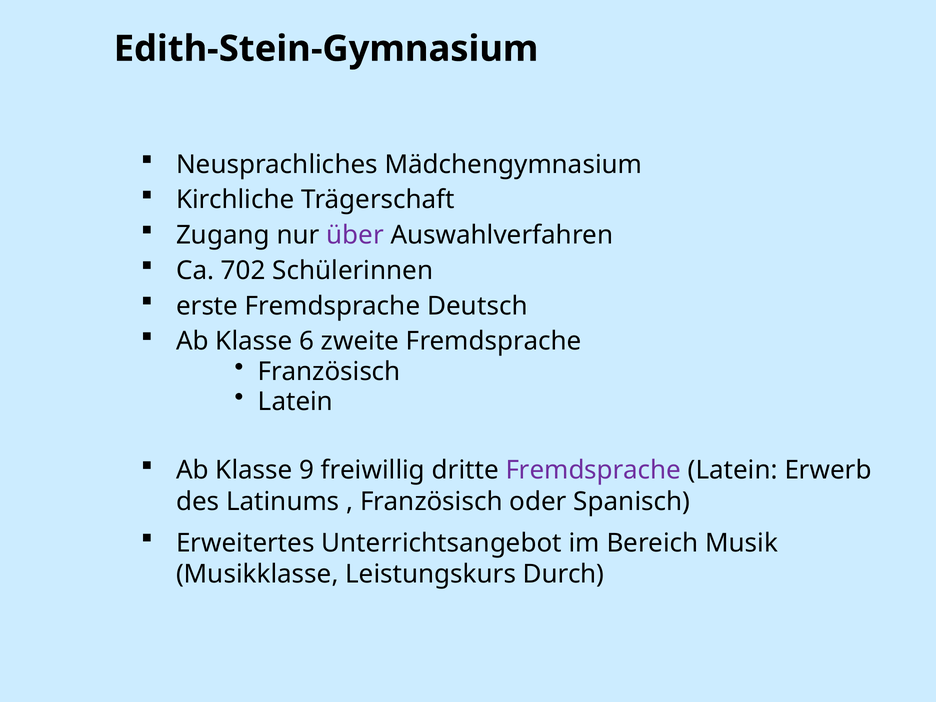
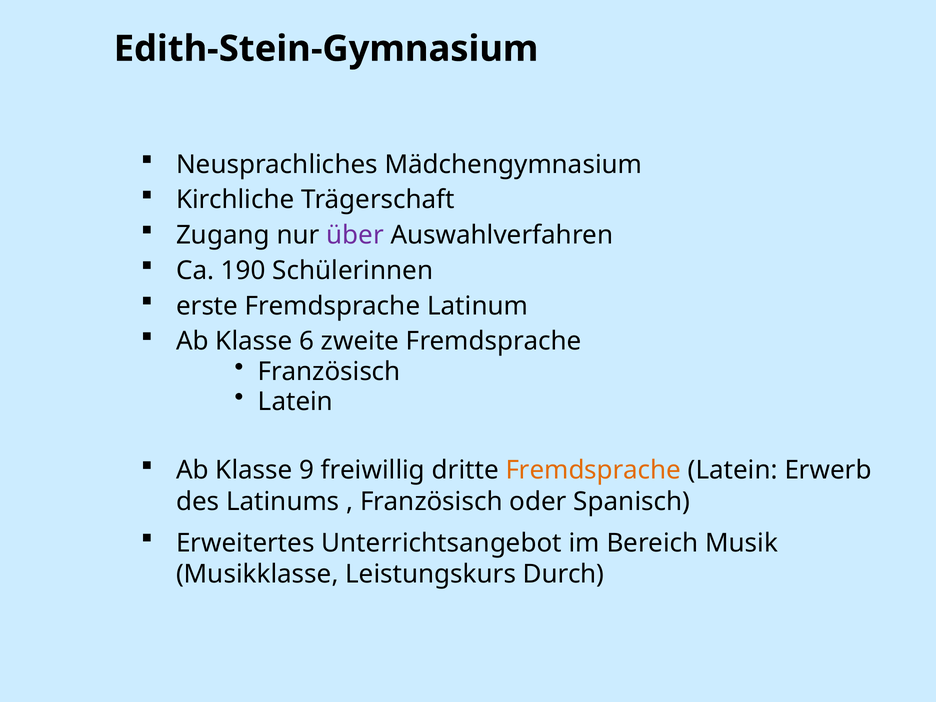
702: 702 -> 190
Deutsch: Deutsch -> Latinum
Fremdsprache at (593, 470) colour: purple -> orange
